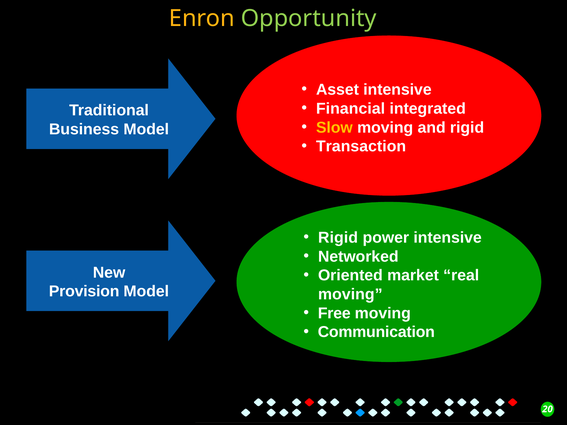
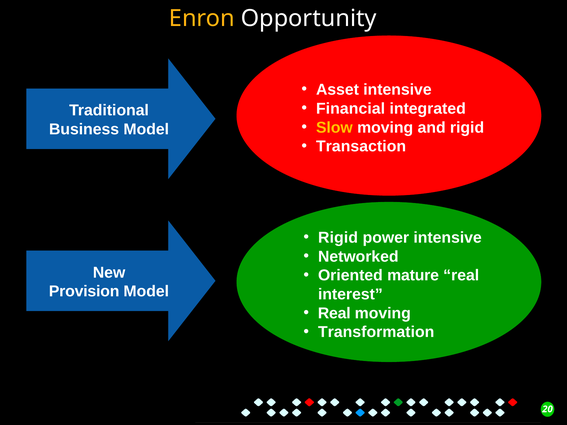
Opportunity colour: light green -> white
market: market -> mature
moving at (350, 295): moving -> interest
Free at (334, 313): Free -> Real
Communication: Communication -> Transformation
